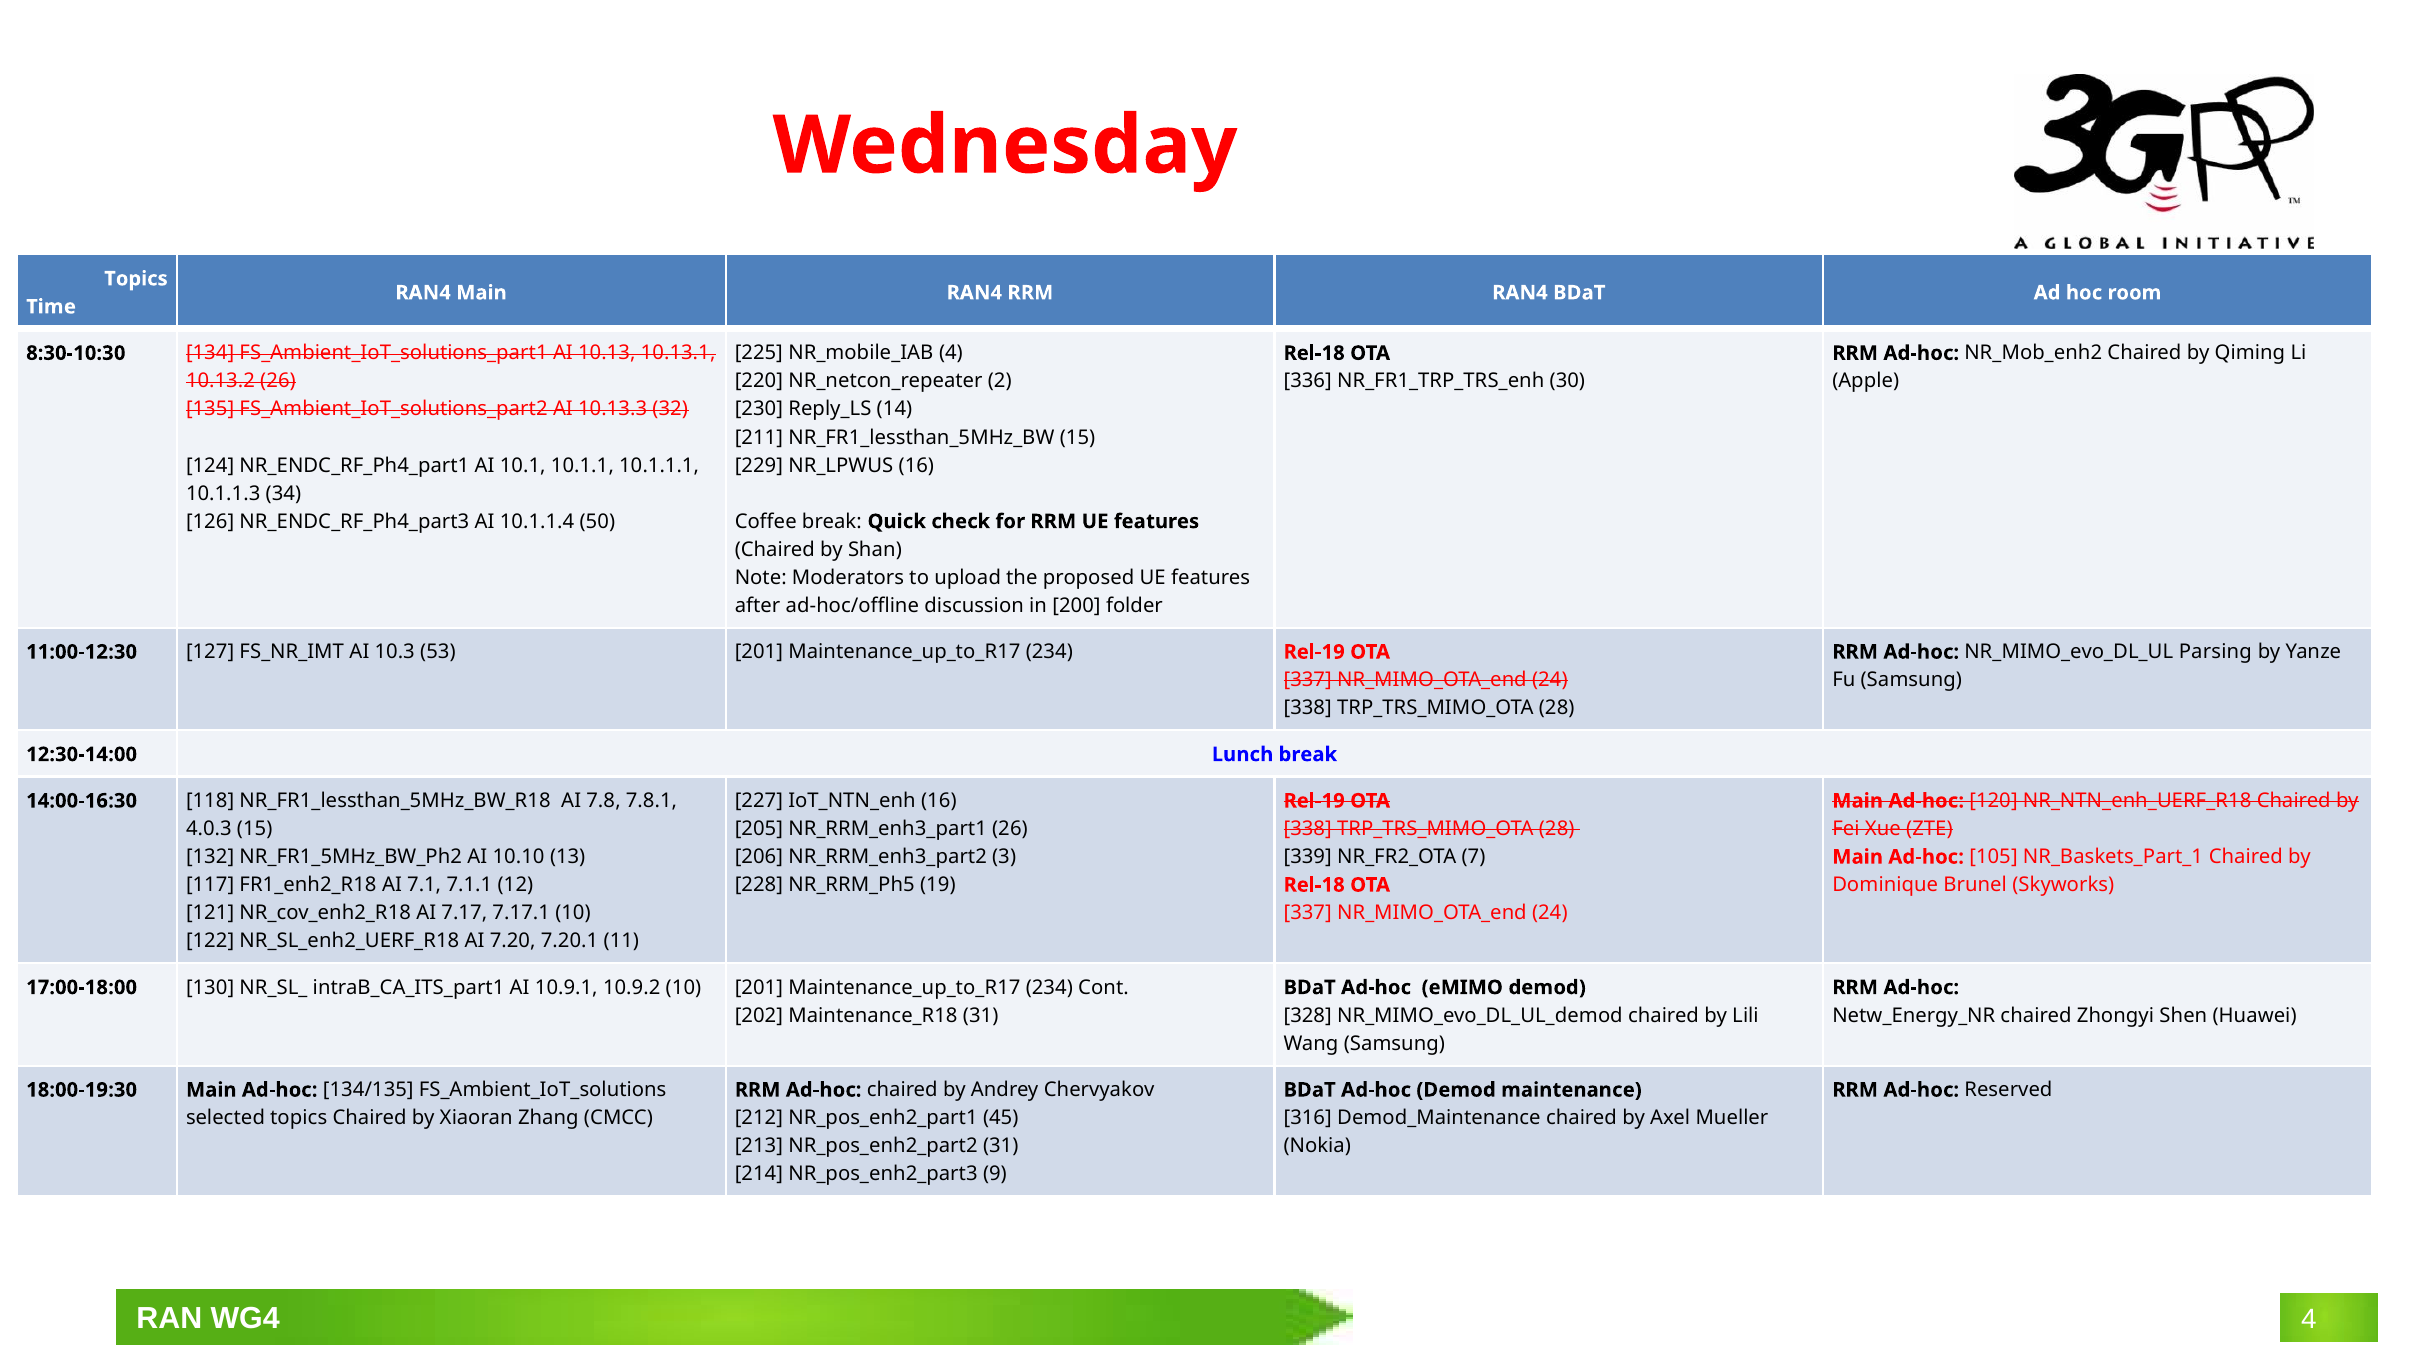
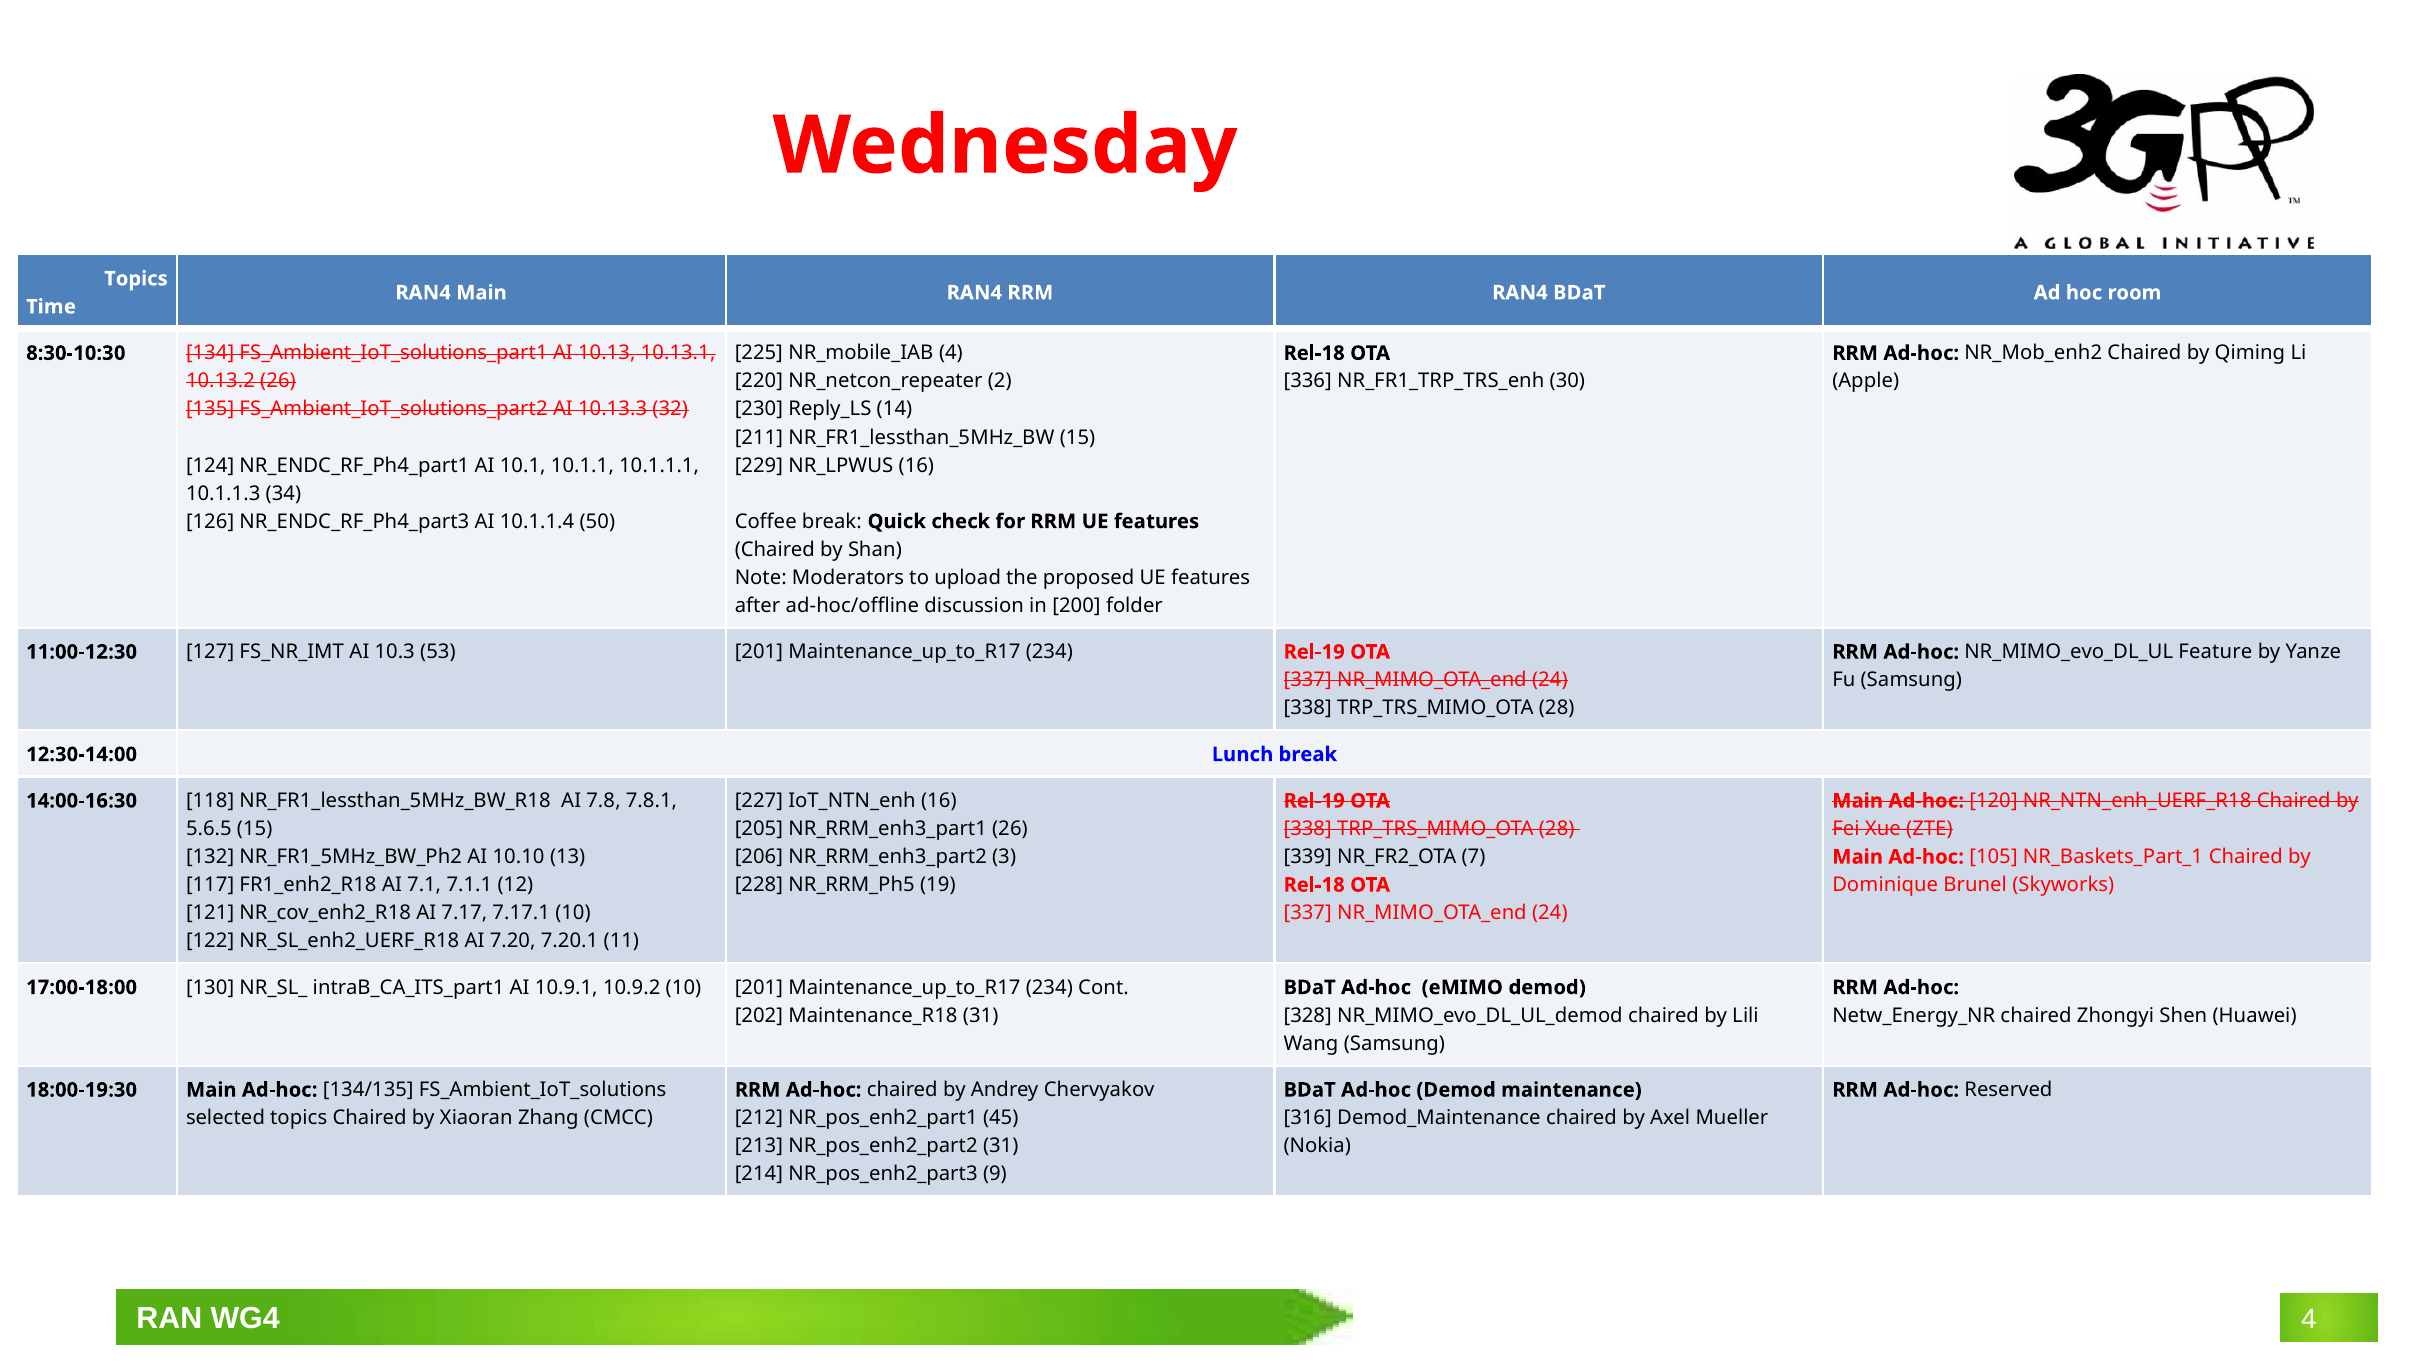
Parsing: Parsing -> Feature
4.0.3: 4.0.3 -> 5.6.5
